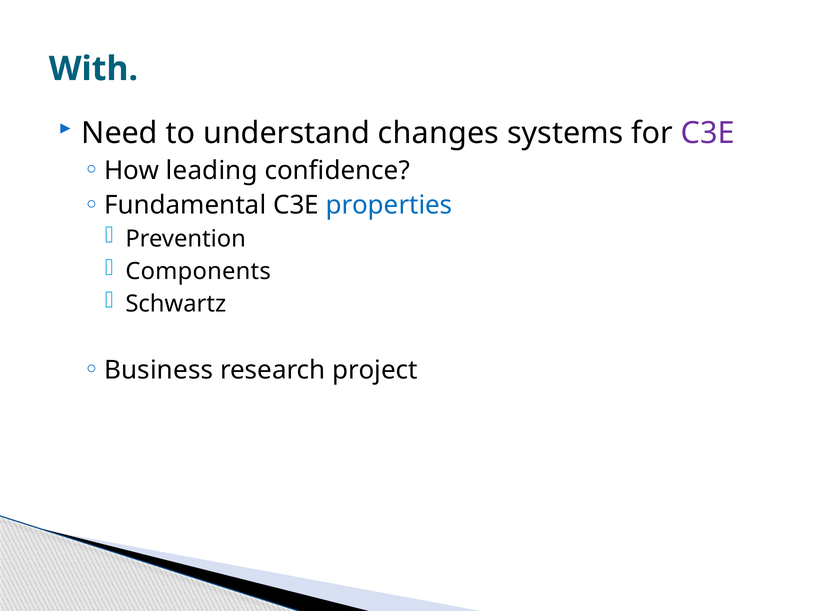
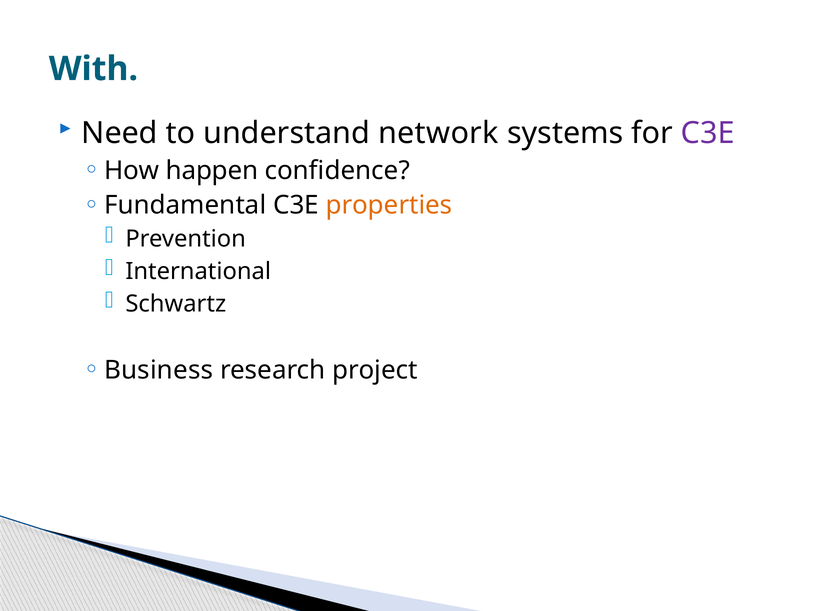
changes: changes -> network
leading: leading -> happen
properties colour: blue -> orange
Components: Components -> International
